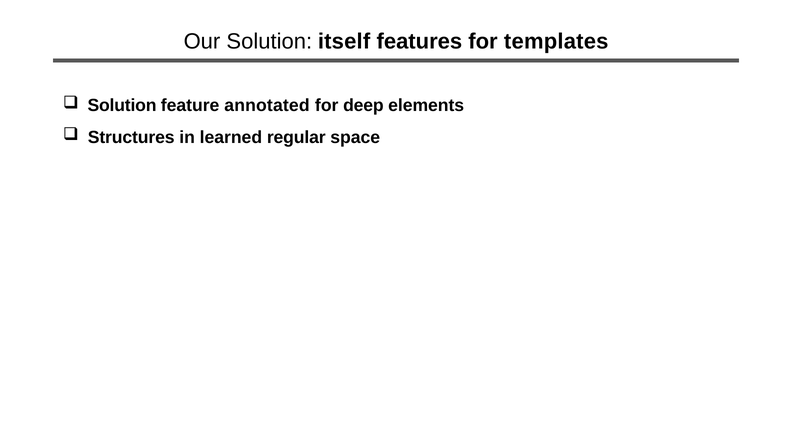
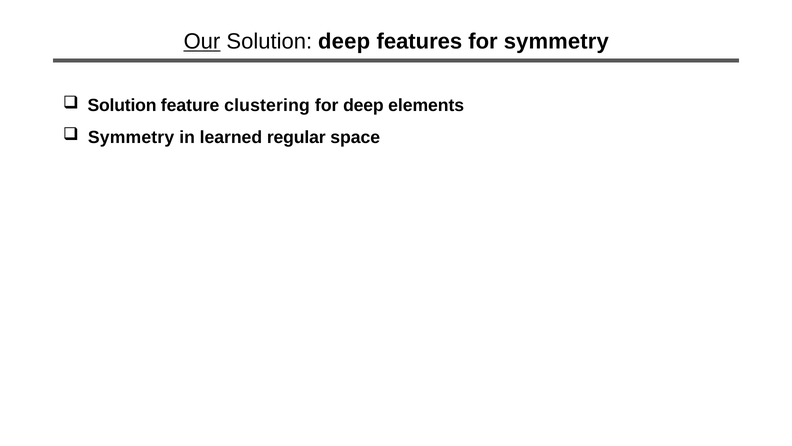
Our underline: none -> present
Solution itself: itself -> deep
for templates: templates -> symmetry
annotated: annotated -> clustering
Structures at (131, 137): Structures -> Symmetry
